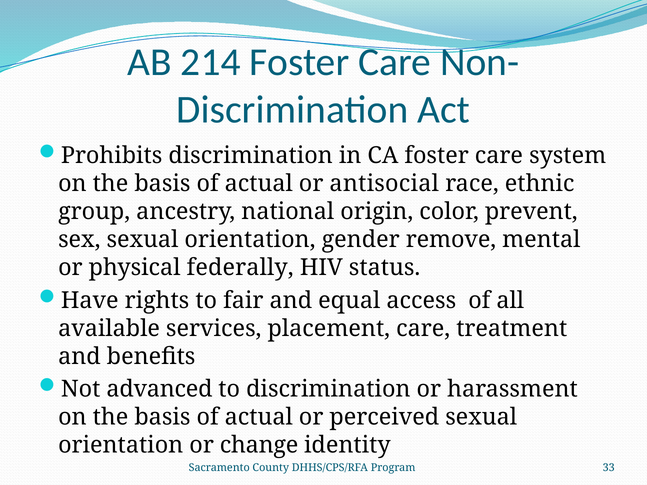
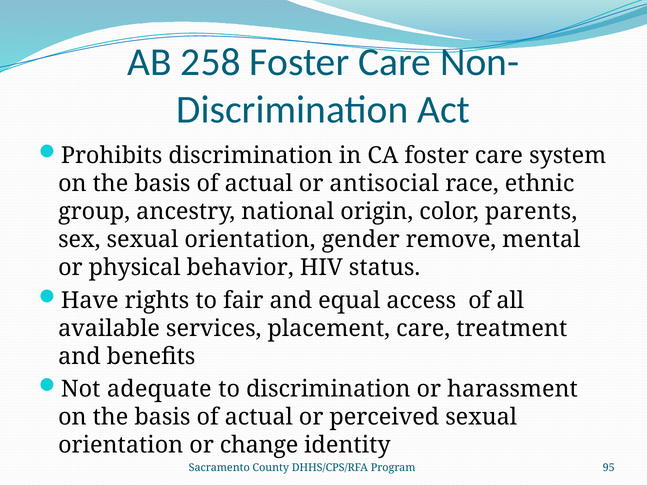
214: 214 -> 258
prevent: prevent -> parents
federally: federally -> behavior
advanced: advanced -> adequate
33: 33 -> 95
